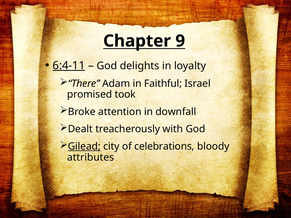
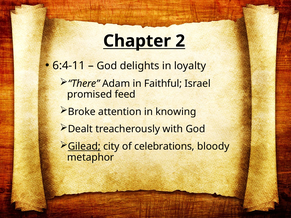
9: 9 -> 2
6:4-11 underline: present -> none
took: took -> feed
downfall: downfall -> knowing
attributes: attributes -> metaphor
